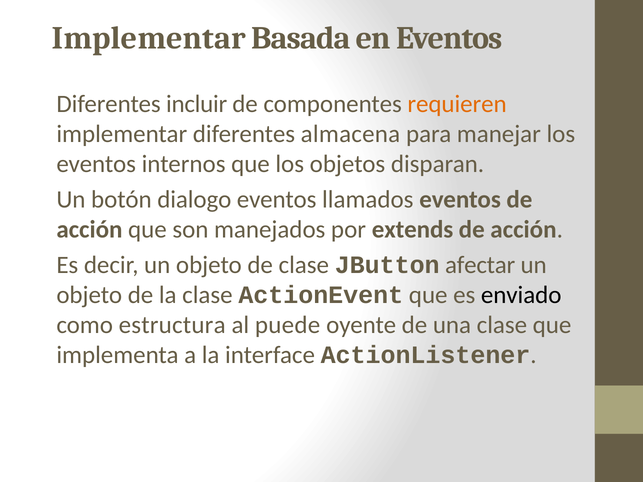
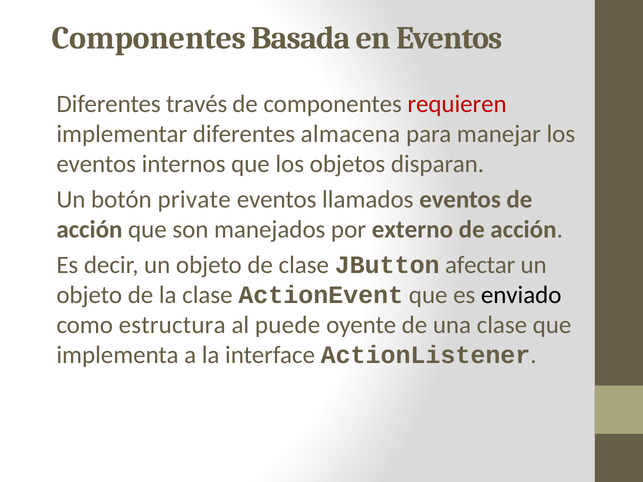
Implementar at (149, 38): Implementar -> Componentes
incluir: incluir -> través
requieren colour: orange -> red
dialogo: dialogo -> private
extends: extends -> externo
